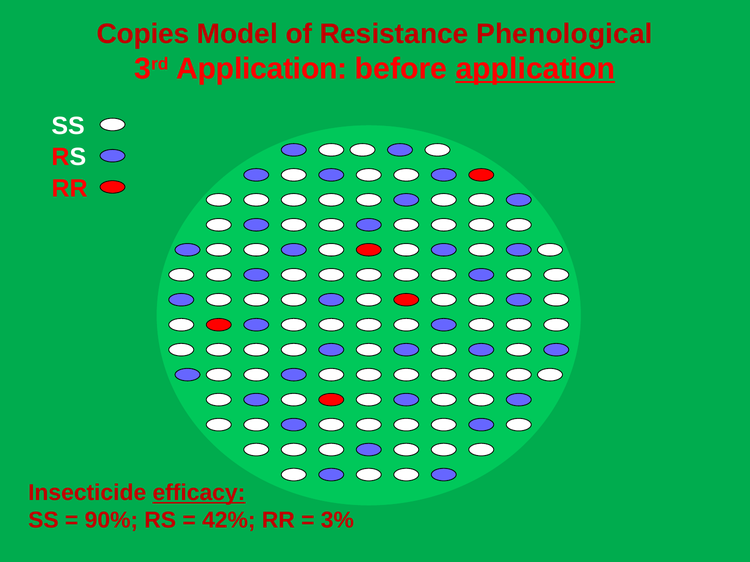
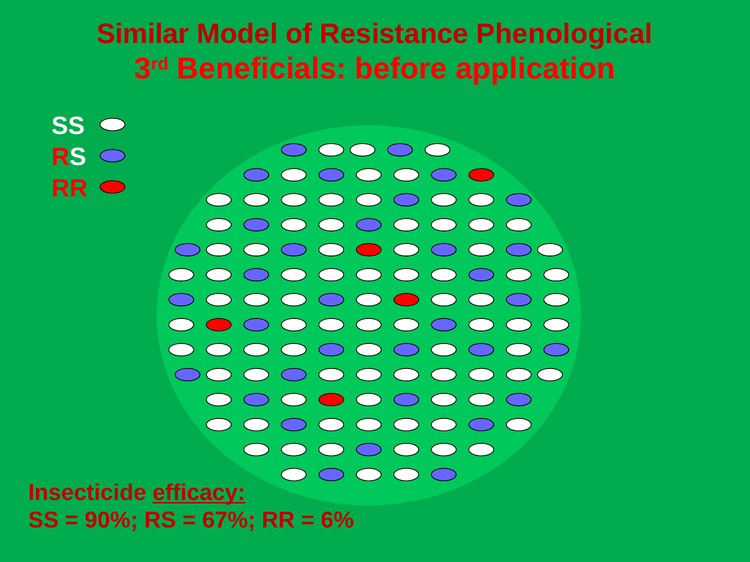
Copies: Copies -> Similar
3rd Application: Application -> Beneficials
application at (535, 69) underline: present -> none
42%: 42% -> 67%
3%: 3% -> 6%
